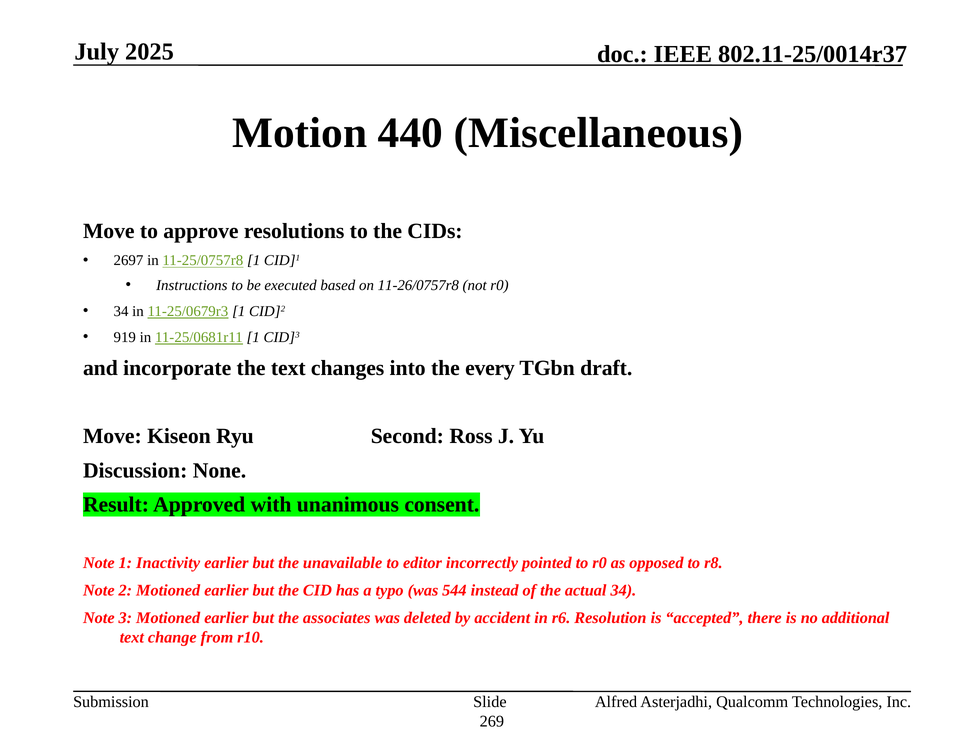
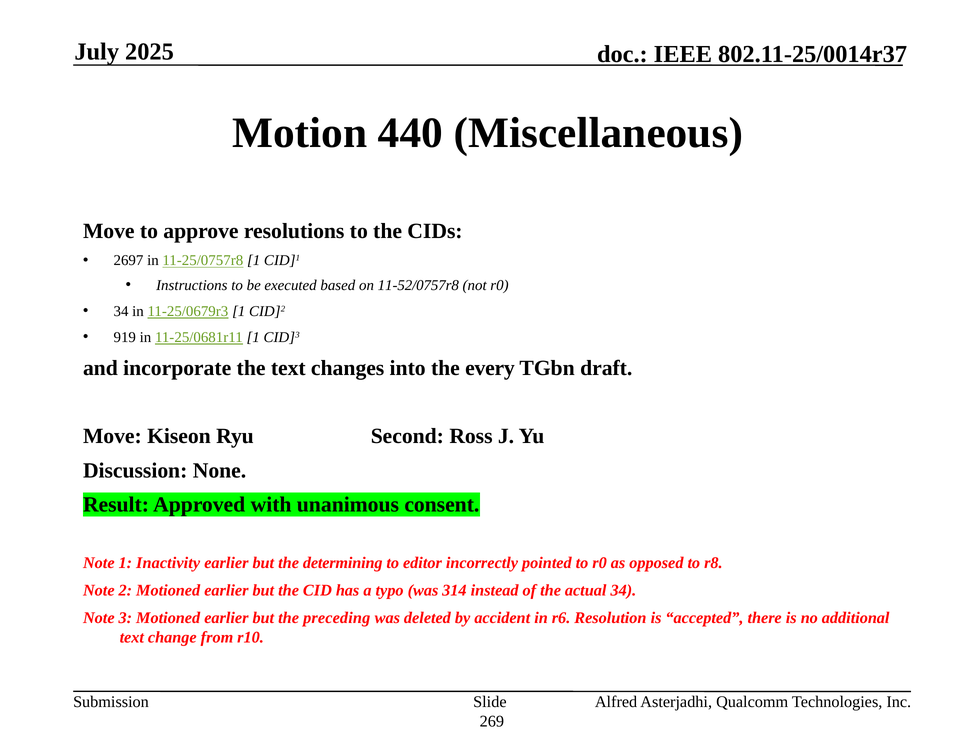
11-26/0757r8: 11-26/0757r8 -> 11-52/0757r8
unavailable: unavailable -> determining
544: 544 -> 314
associates: associates -> preceding
